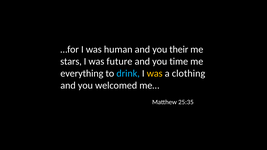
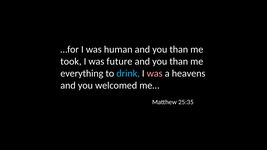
their at (179, 49): their -> than
stars: stars -> took
time at (179, 61): time -> than
was at (155, 73) colour: yellow -> pink
clothing: clothing -> heavens
